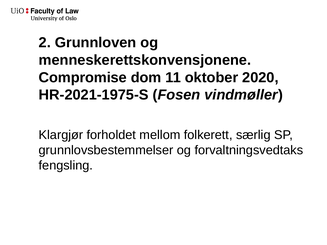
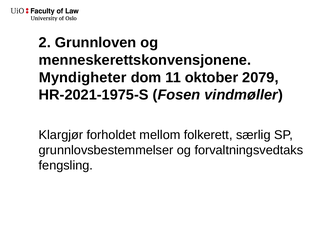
Compromise: Compromise -> Myndigheter
2020: 2020 -> 2079
